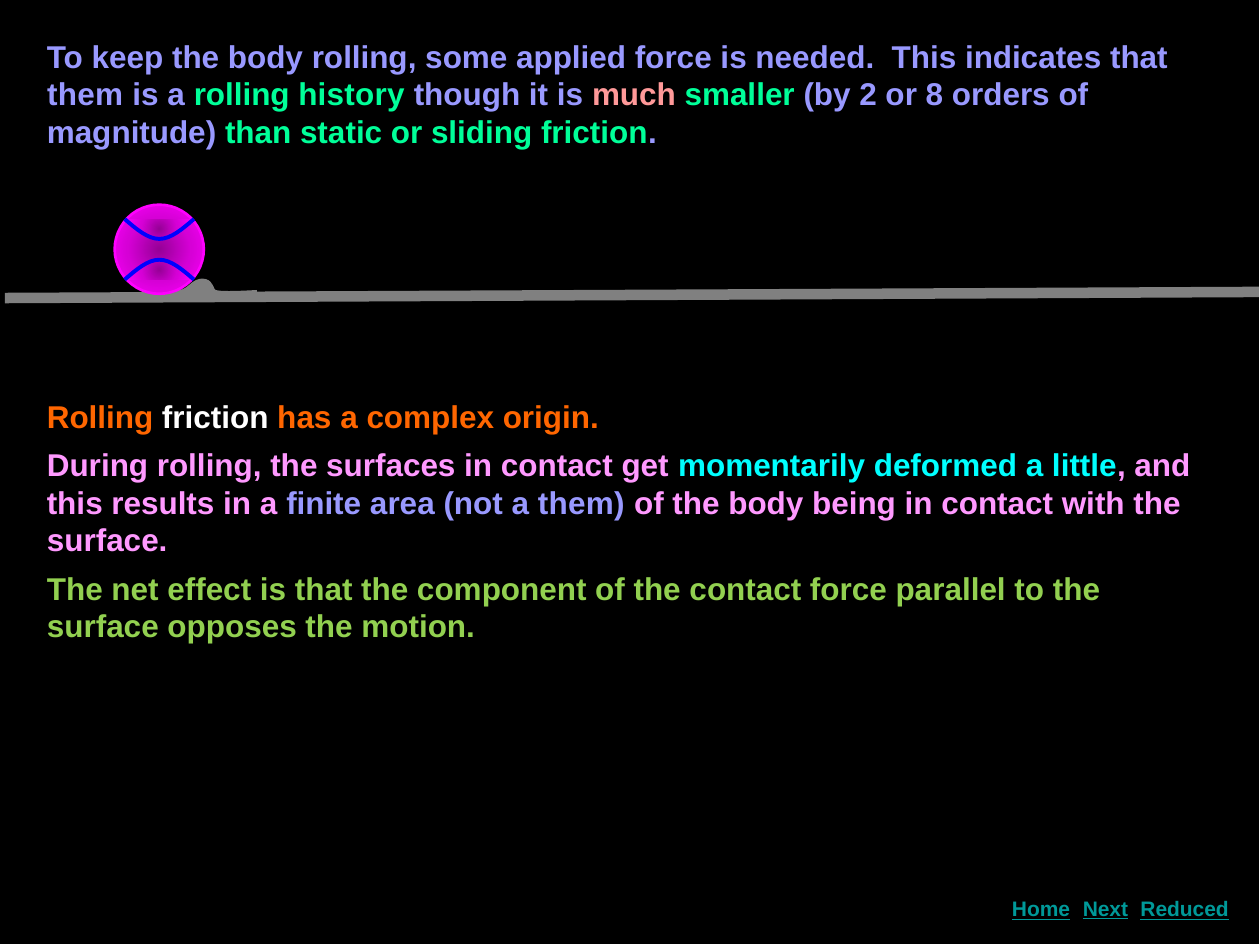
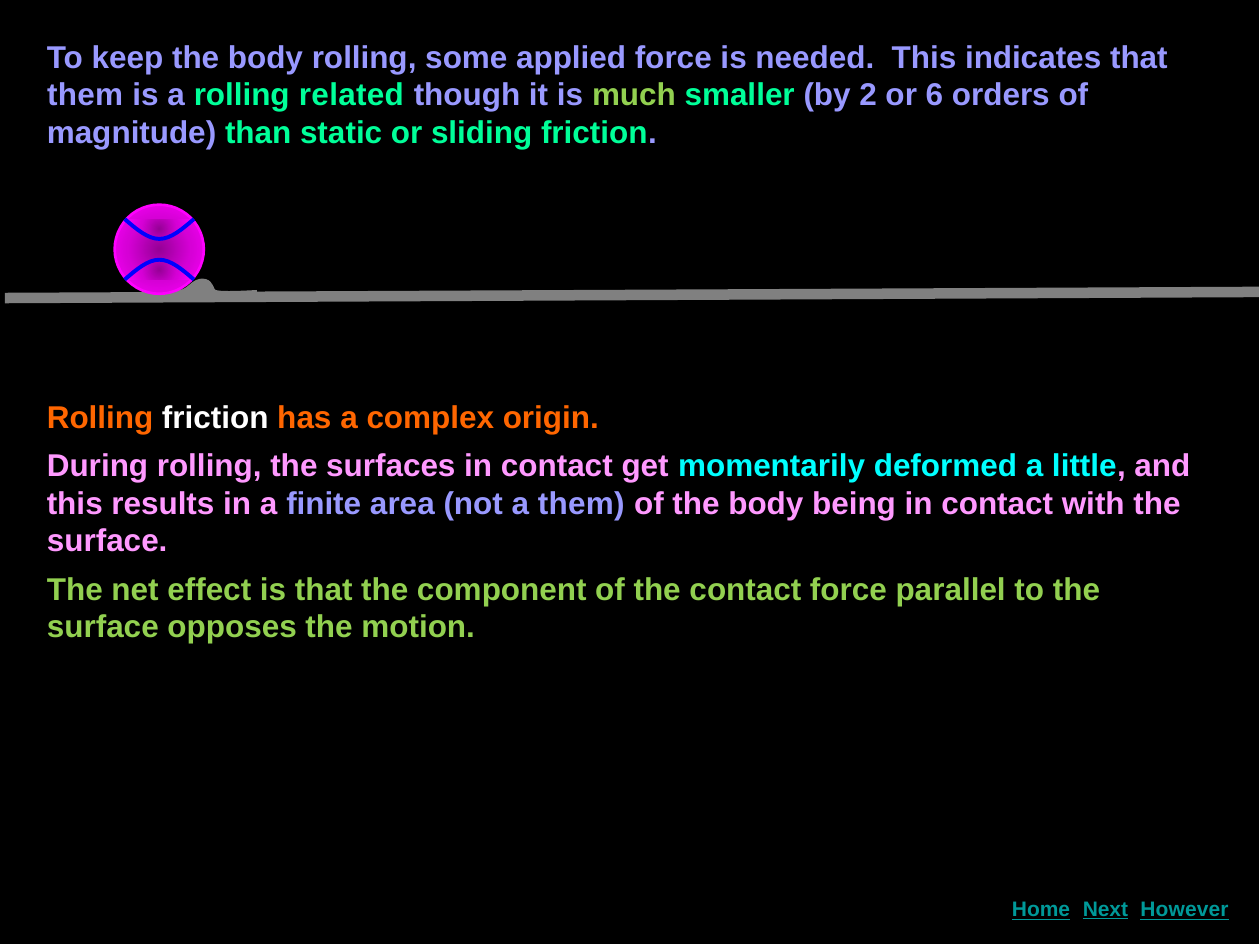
history: history -> related
much colour: pink -> light green
8: 8 -> 6
Reduced: Reduced -> However
